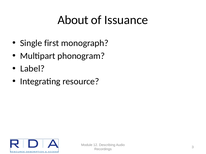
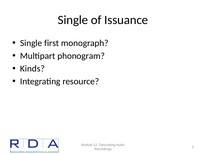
About at (73, 20): About -> Single
Label: Label -> Kinds
